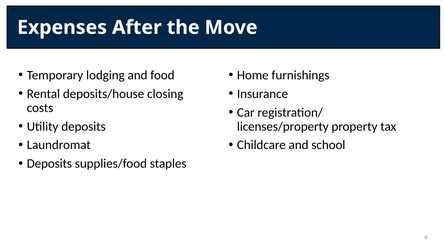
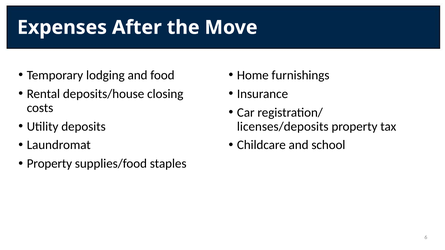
licenses/property: licenses/property -> licenses/deposits
Deposits at (49, 164): Deposits -> Property
